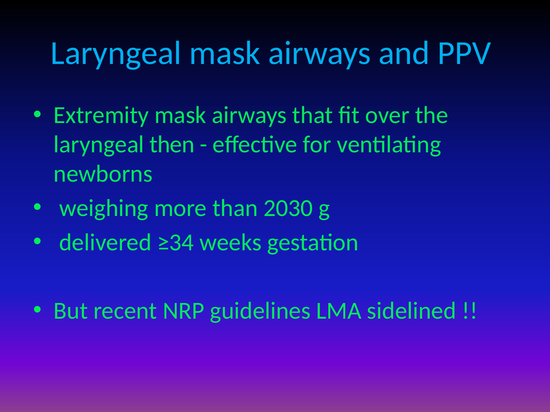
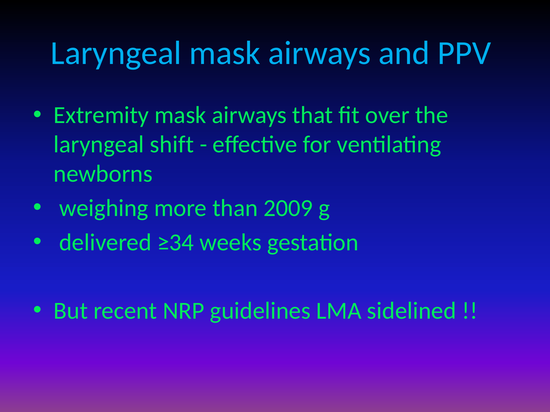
then: then -> shift
2030: 2030 -> 2009
